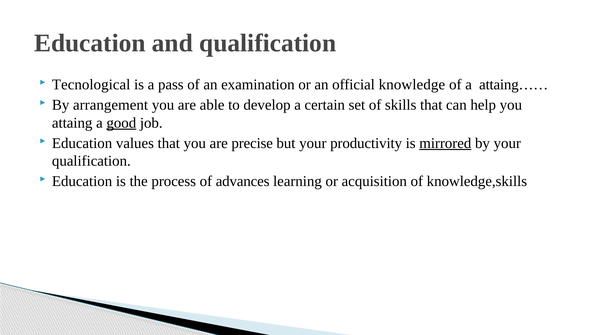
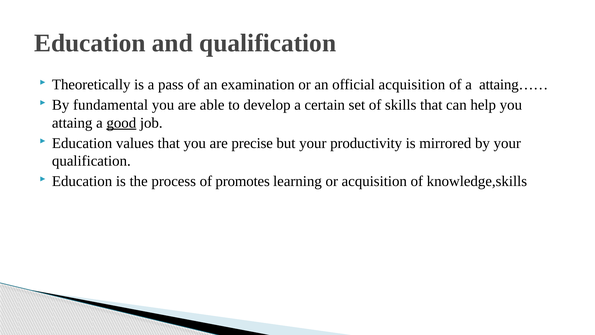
Tecnological: Tecnological -> Theoretically
official knowledge: knowledge -> acquisition
arrangement: arrangement -> fundamental
mirrored underline: present -> none
advances: advances -> promotes
